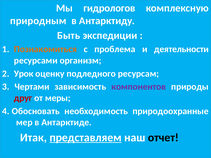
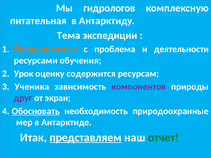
природным: природным -> питательная
Быть: Быть -> Тема
организм: организм -> обучения
подледного: подледного -> содержится
Чертами: Чертами -> Ученика
друг colour: red -> purple
меры: меры -> экран
Обосновать underline: none -> present
отчет colour: black -> green
